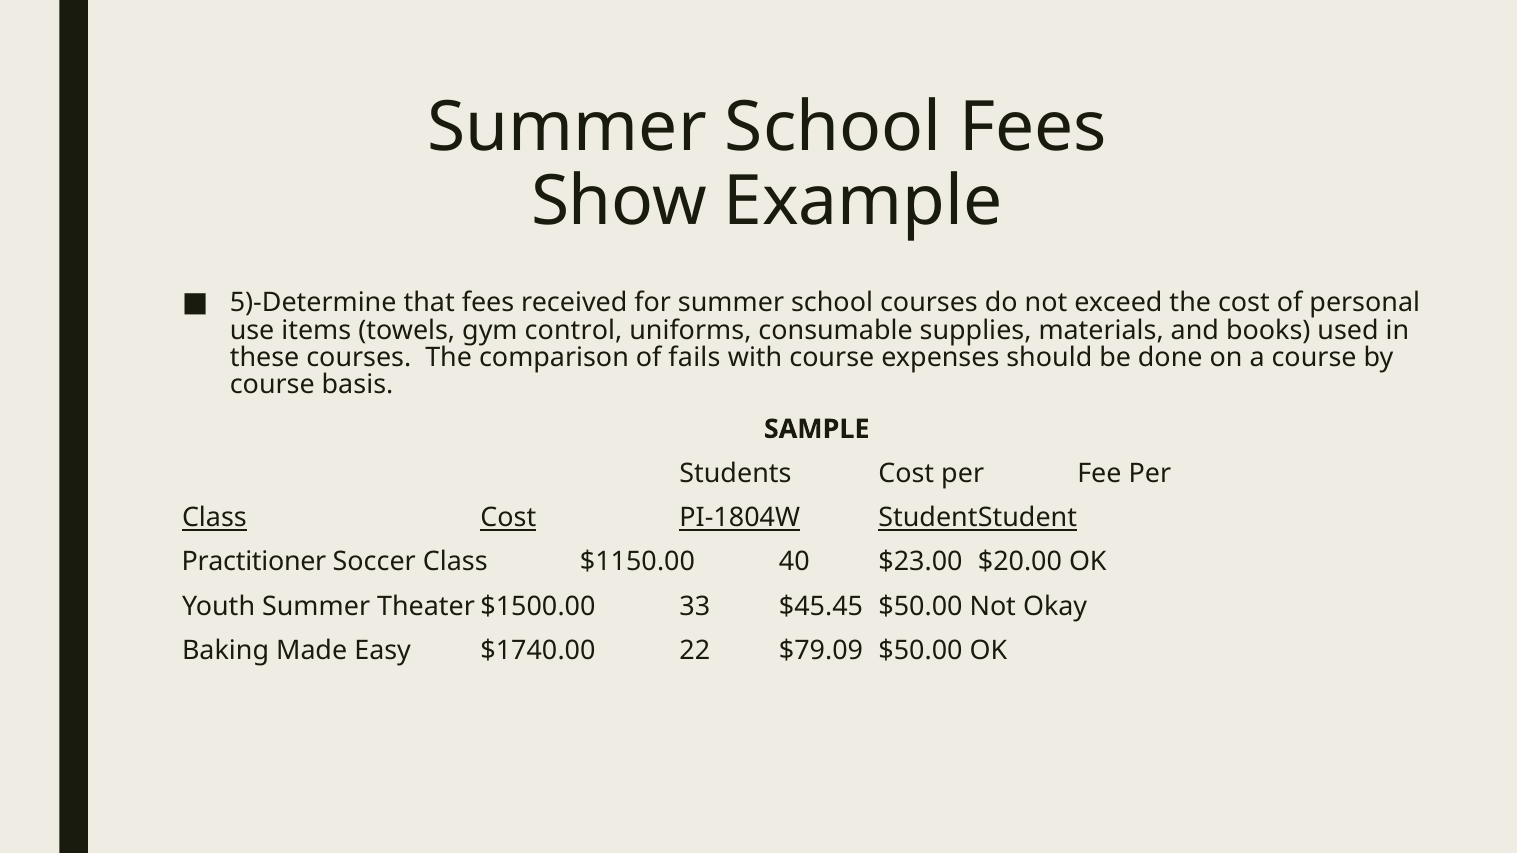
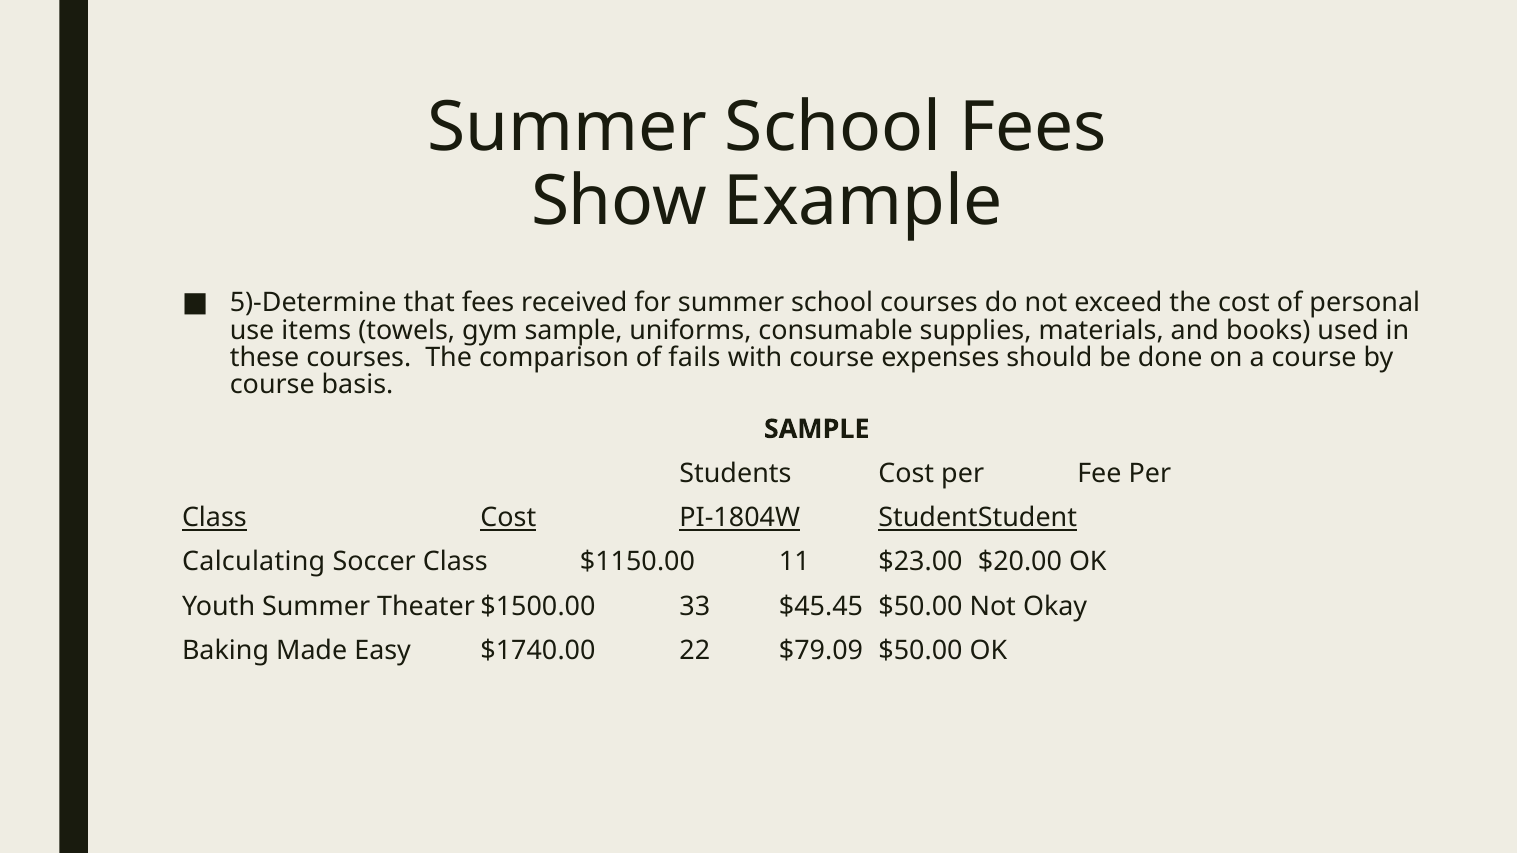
gym control: control -> sample
Practitioner: Practitioner -> Calculating
40: 40 -> 11
